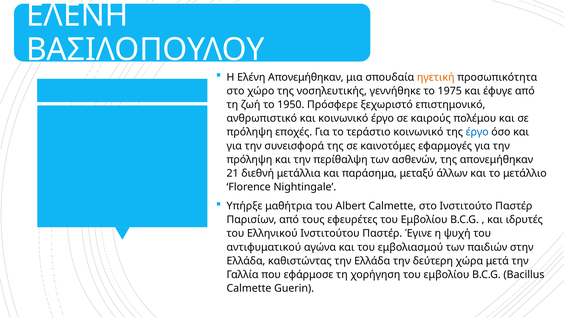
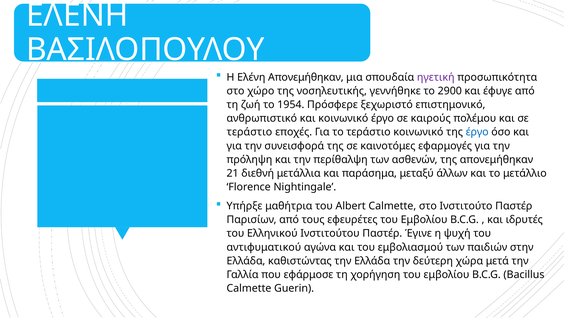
ηγετική colour: orange -> purple
1975: 1975 -> 2900
1950: 1950 -> 1954
πρόληψη at (250, 132): πρόληψη -> τεράστιο
